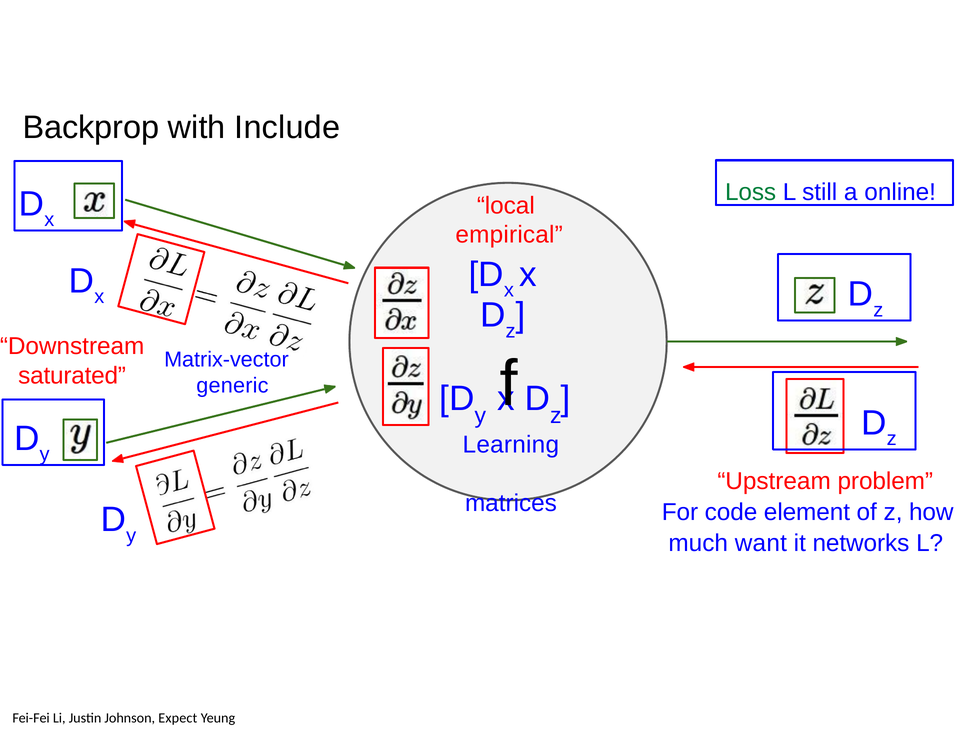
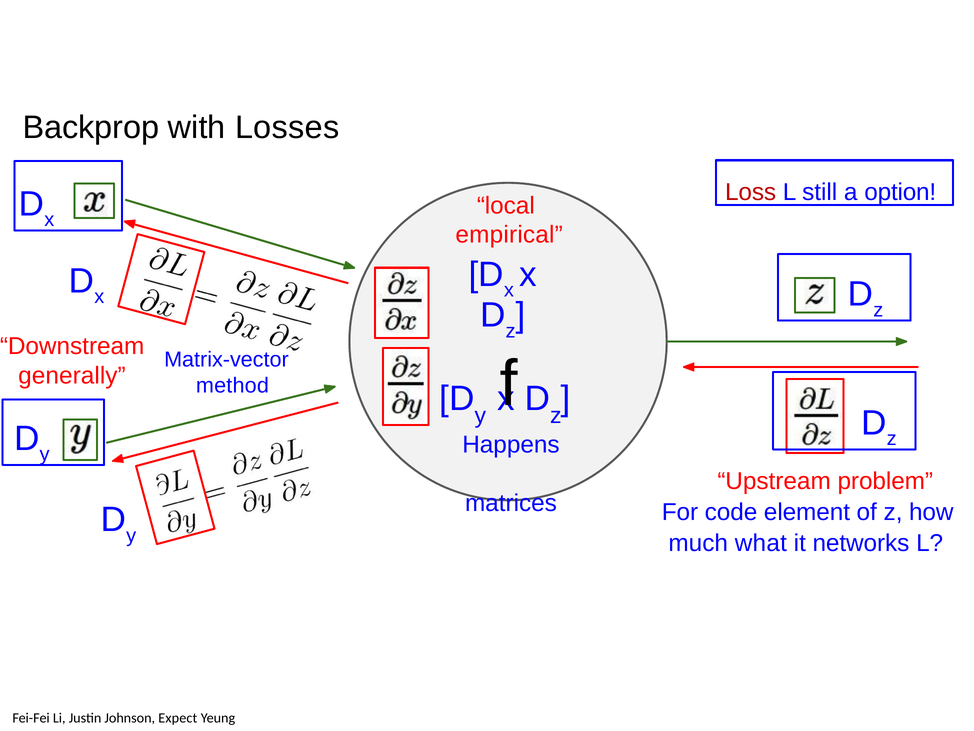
Include: Include -> Losses
Loss colour: green -> red
online: online -> option
saturated: saturated -> generally
generic: generic -> method
Learning: Learning -> Happens
want: want -> what
